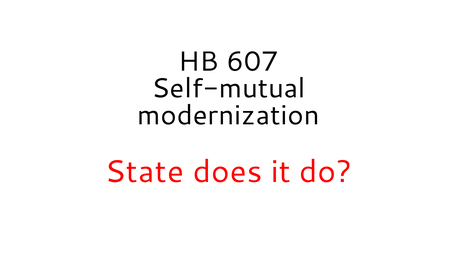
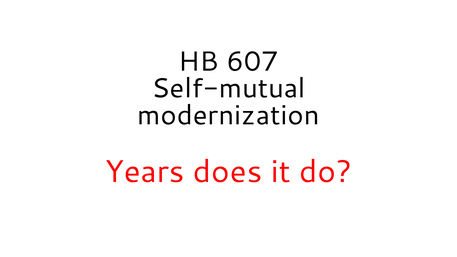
State: State -> Years
